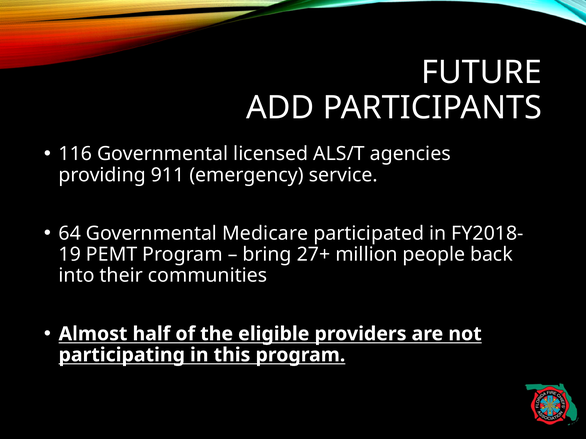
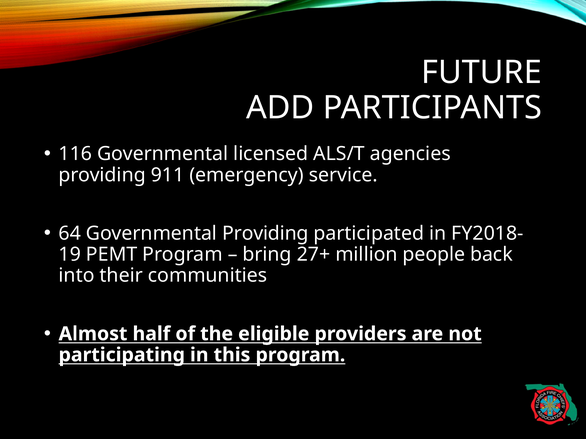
Governmental Medicare: Medicare -> Providing
